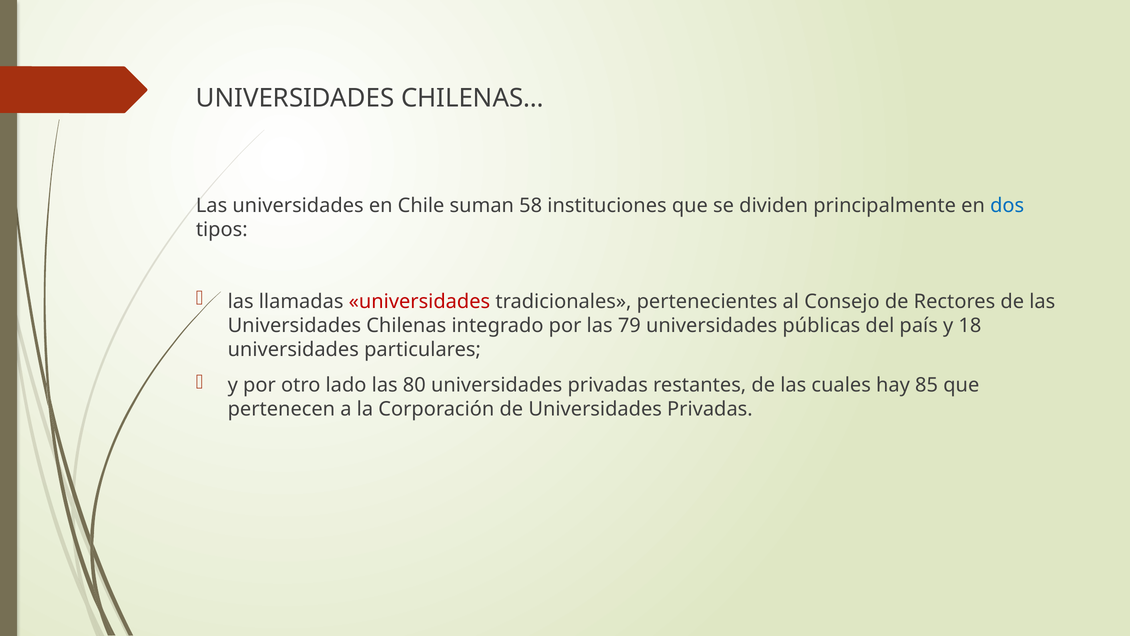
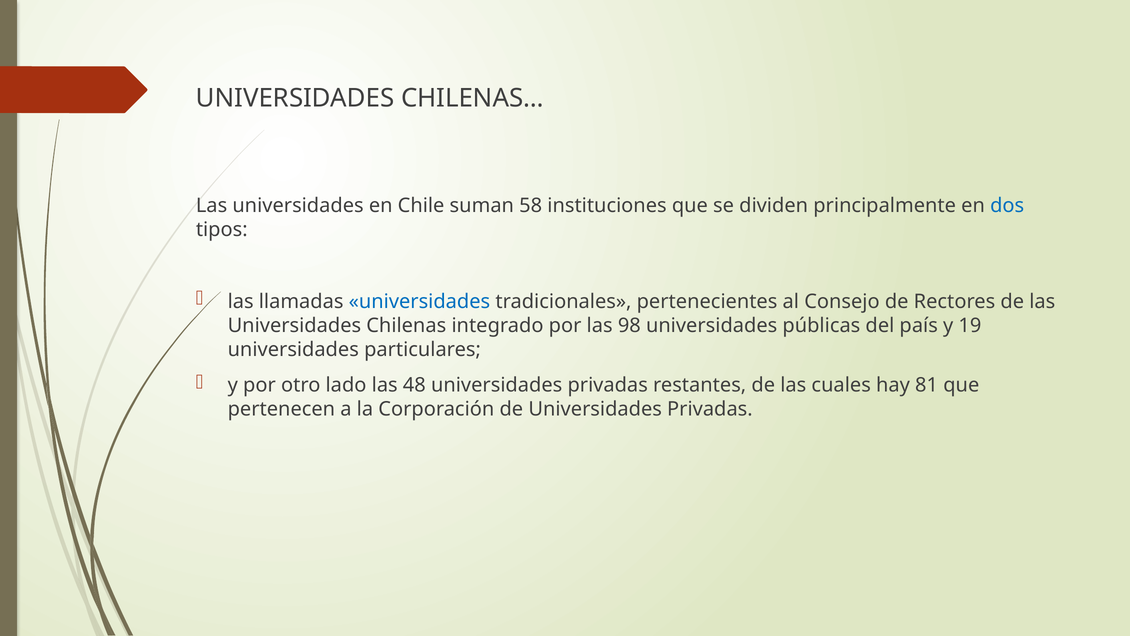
universidades at (419, 301) colour: red -> blue
79: 79 -> 98
18: 18 -> 19
80: 80 -> 48
85: 85 -> 81
